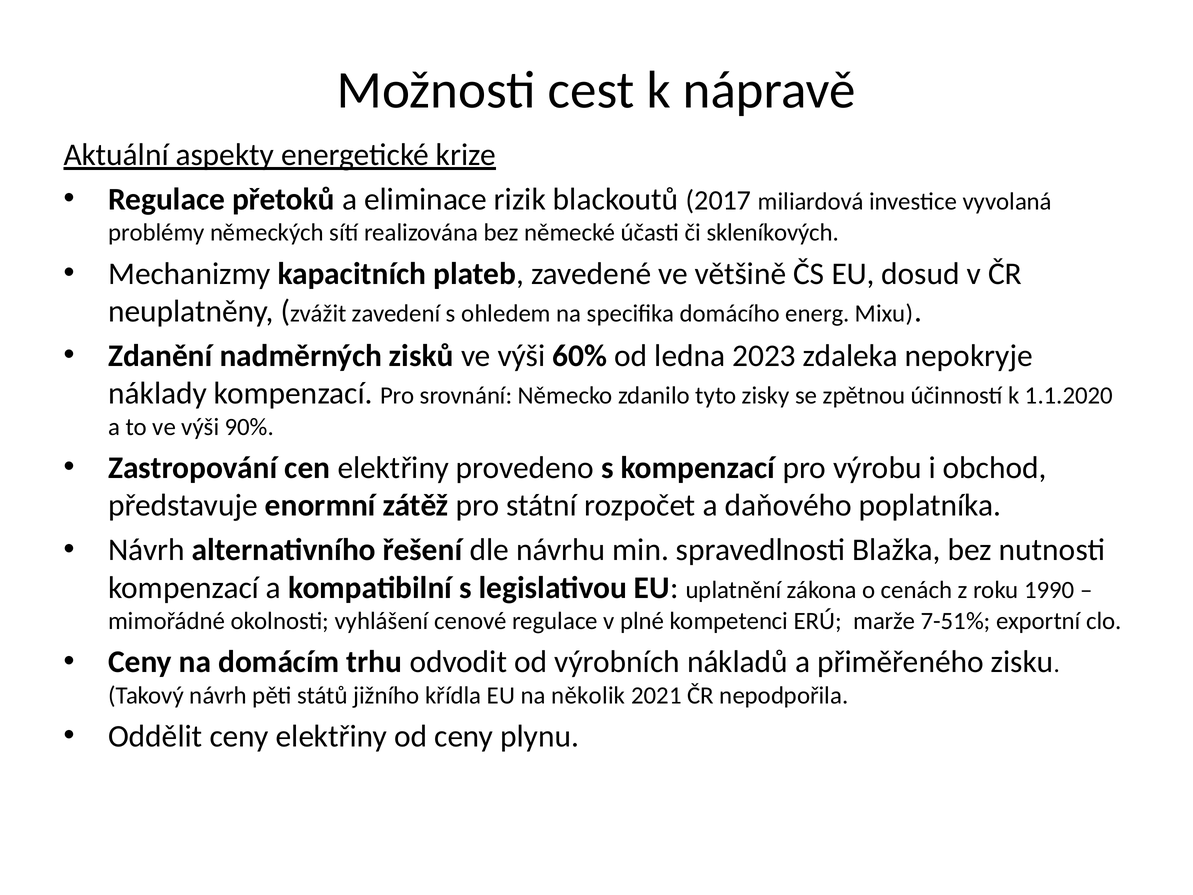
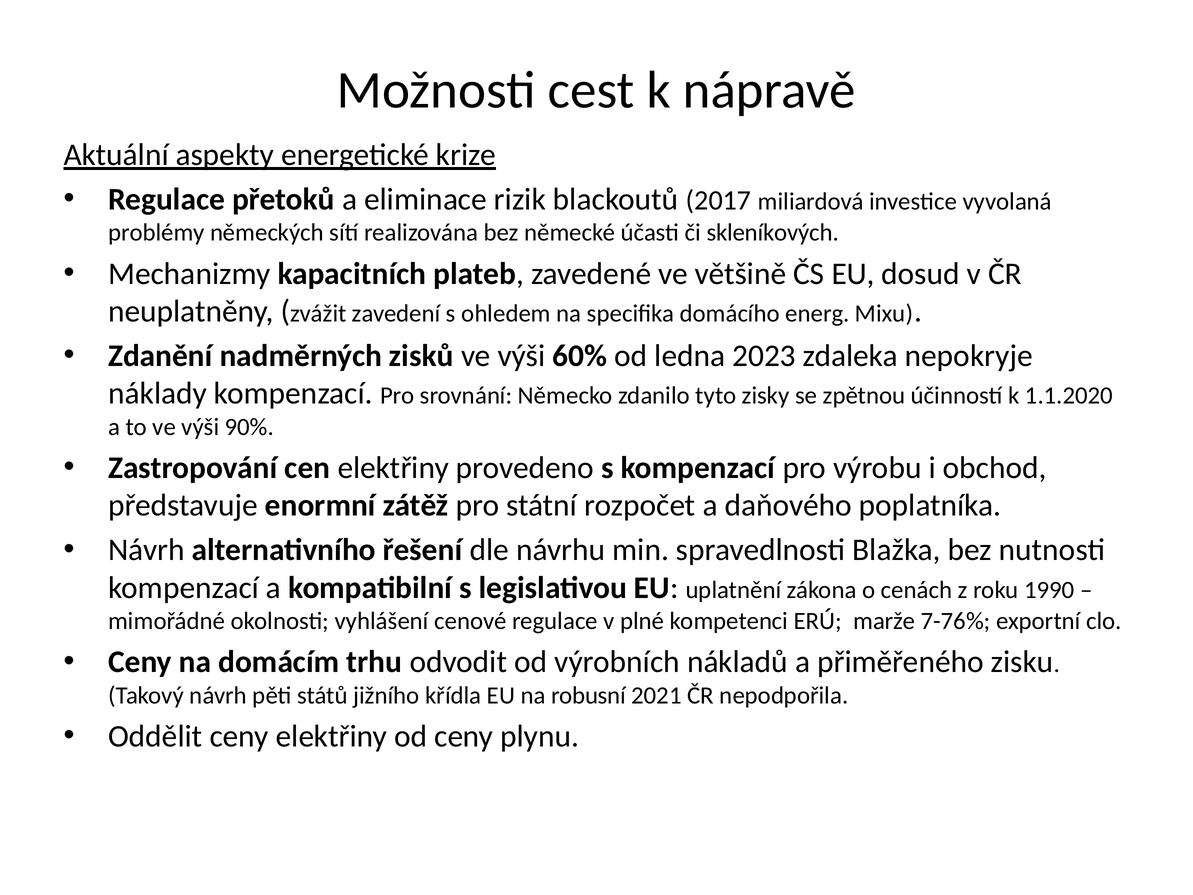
7-51%: 7-51% -> 7-76%
několik: několik -> robusní
